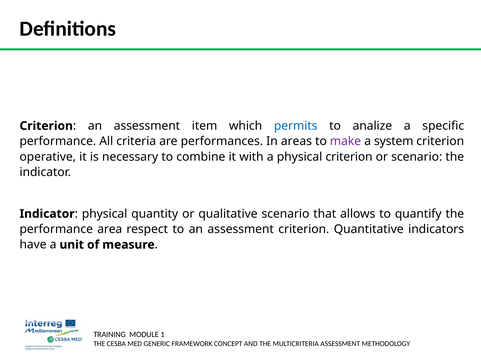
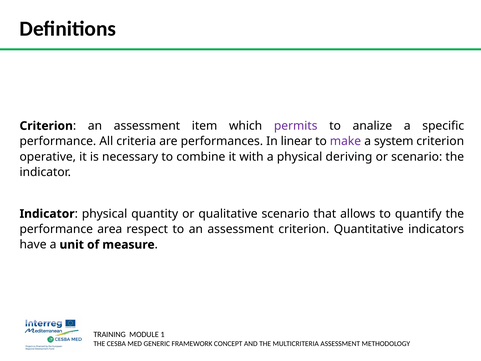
permits colour: blue -> purple
areas: areas -> linear
physical criterion: criterion -> deriving
